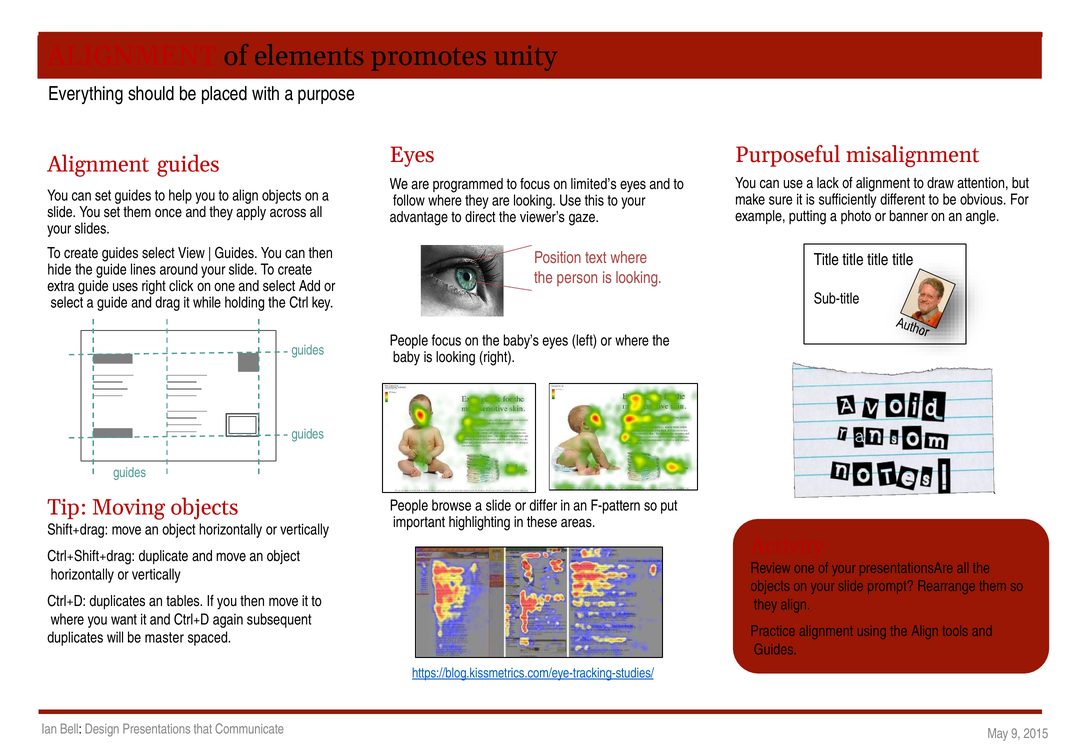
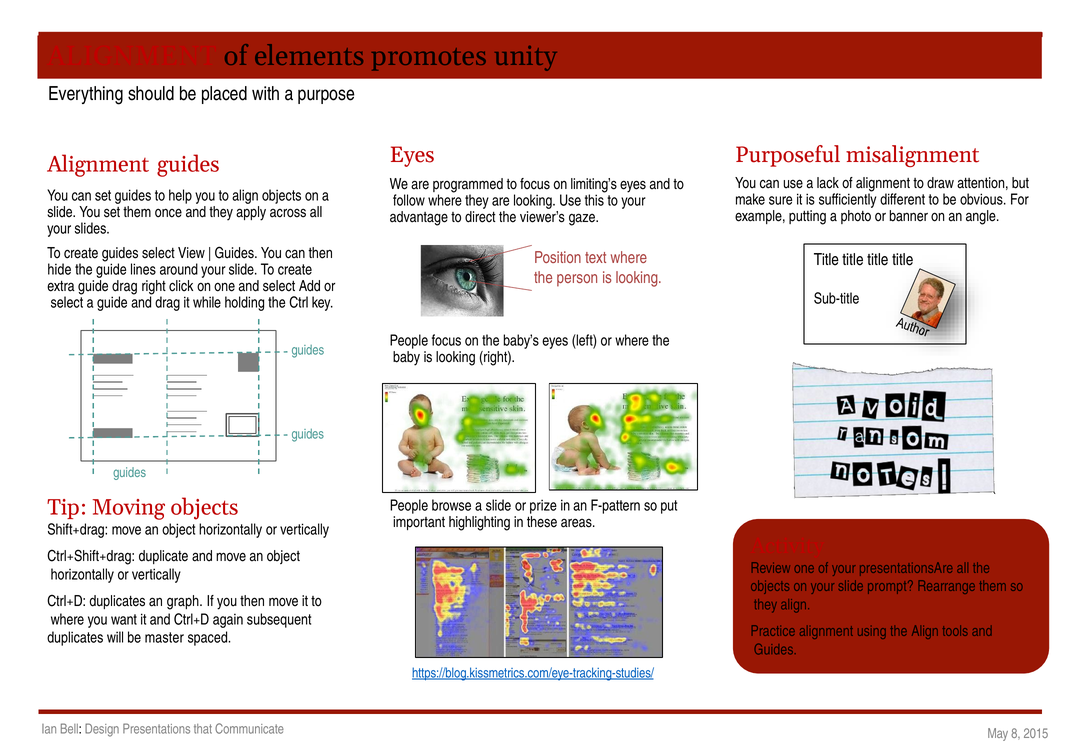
limited’s: limited’s -> limiting’s
guide uses: uses -> drag
differ: differ -> prize
tables: tables -> graph
9: 9 -> 8
